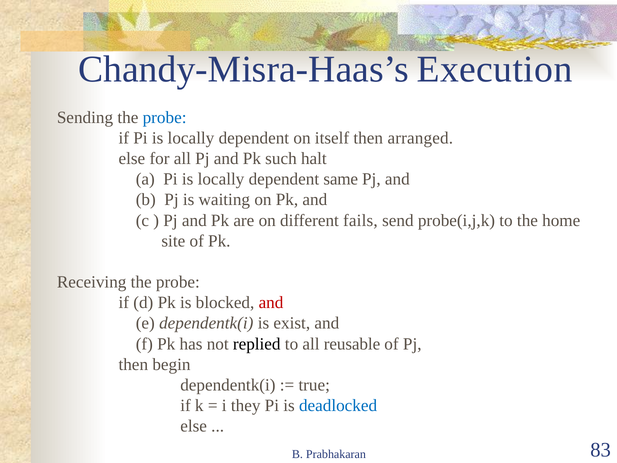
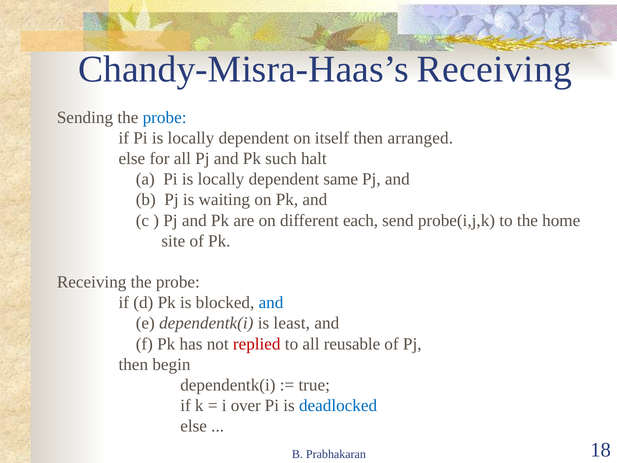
Chandy-Misra-Haas’s Execution: Execution -> Receiving
fails: fails -> each
and at (271, 303) colour: red -> blue
exist: exist -> least
replied colour: black -> red
they: they -> over
83: 83 -> 18
